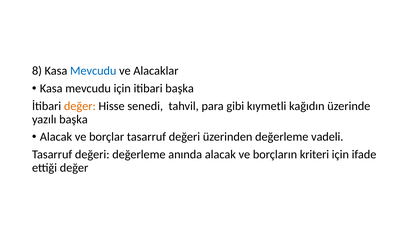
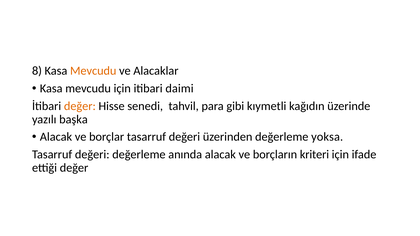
Mevcudu at (93, 71) colour: blue -> orange
itibari başka: başka -> daimi
vadeli: vadeli -> yoksa
